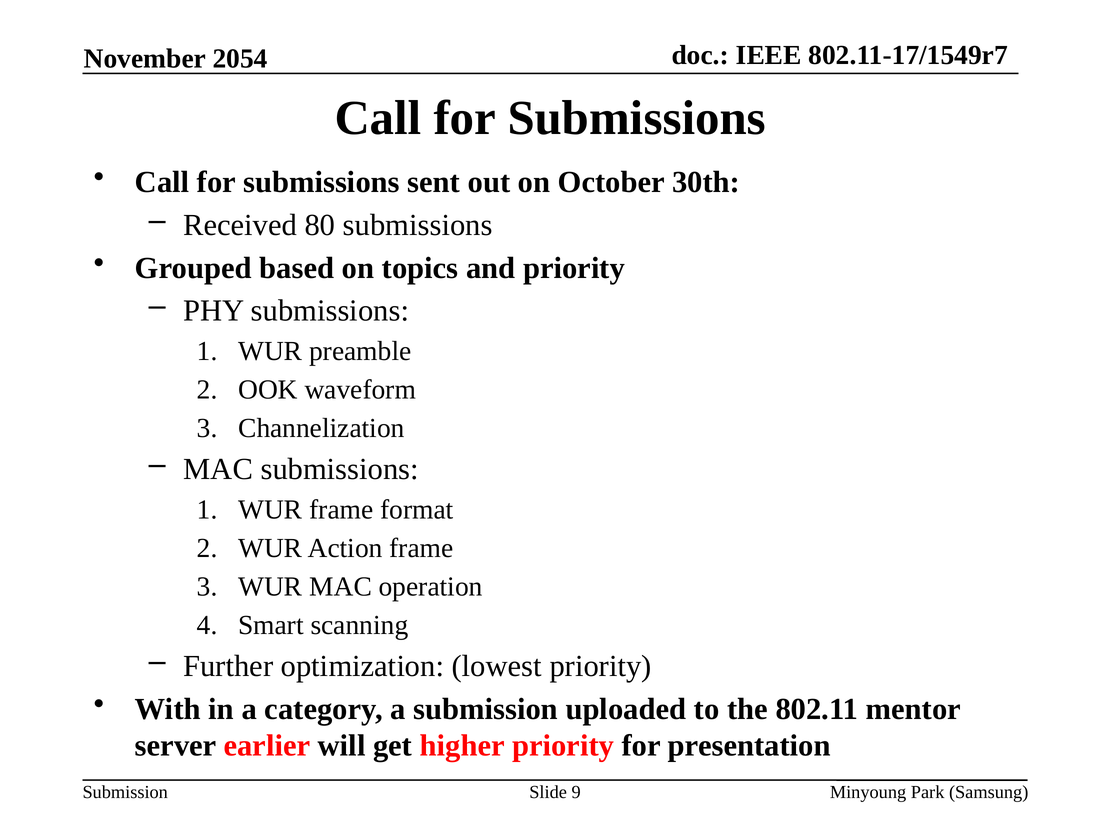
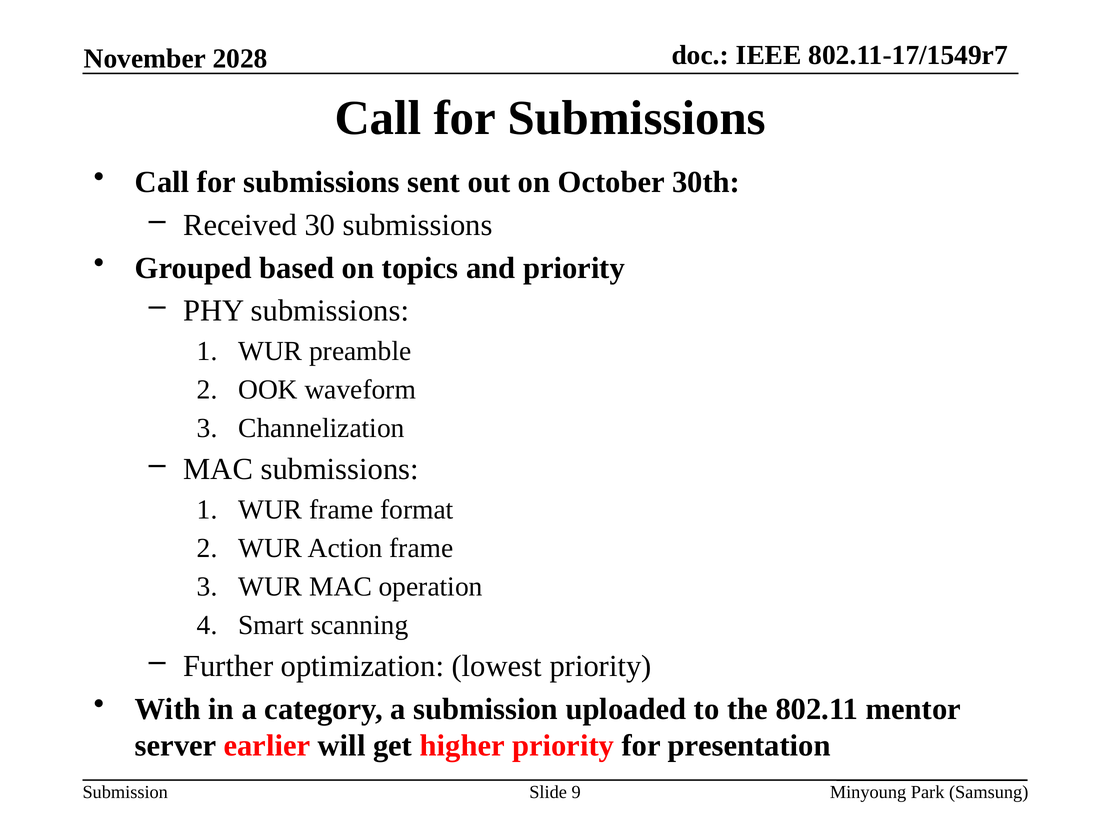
2054: 2054 -> 2028
80: 80 -> 30
